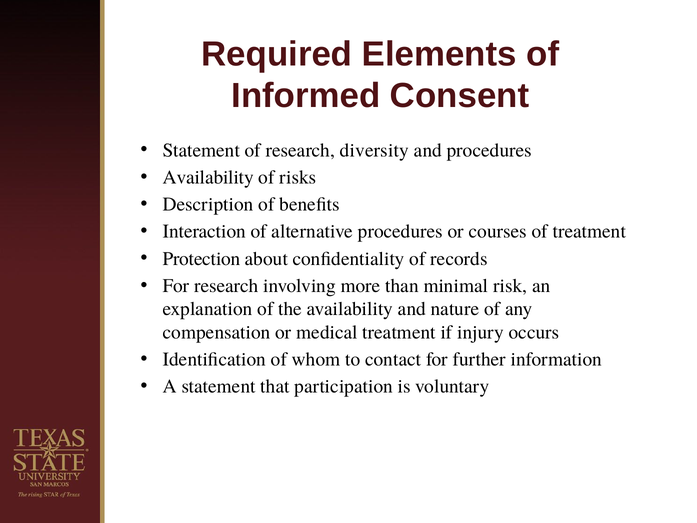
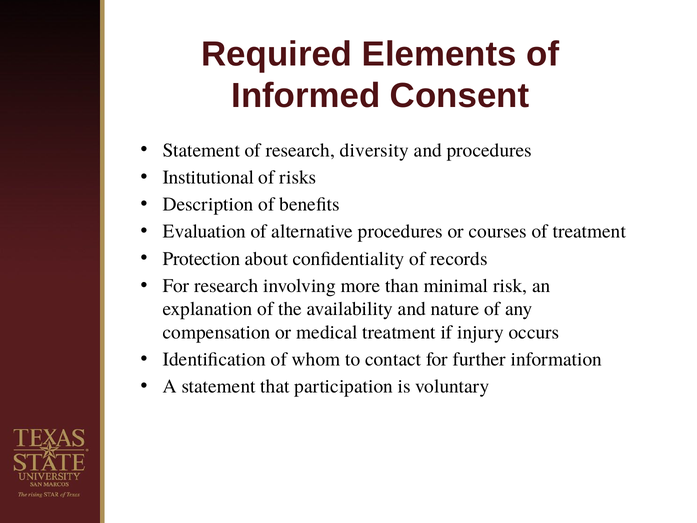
Availability at (208, 177): Availability -> Institutional
Interaction: Interaction -> Evaluation
